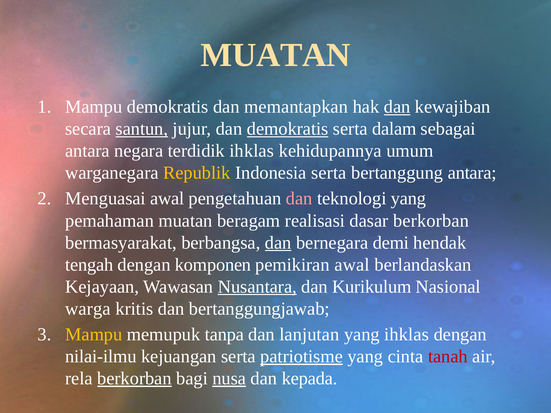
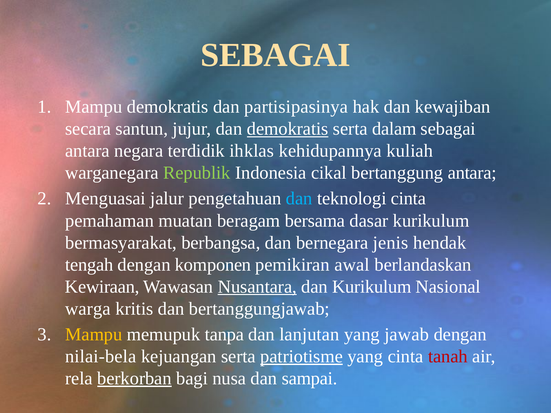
MUATAN at (276, 55): MUATAN -> SEBAGAI
memantapkan: memantapkan -> partisipasinya
dan at (397, 107) underline: present -> none
santun underline: present -> none
umum: umum -> kuliah
Republik colour: yellow -> light green
Indonesia serta: serta -> cikal
Menguasai awal: awal -> jalur
dan at (299, 199) colour: pink -> light blue
teknologi yang: yang -> cinta
realisasi: realisasi -> bersama
dasar berkorban: berkorban -> kurikulum
dan at (278, 243) underline: present -> none
demi: demi -> jenis
Kejayaan: Kejayaan -> Kewiraan
yang ihklas: ihklas -> jawab
nilai-ilmu: nilai-ilmu -> nilai-bela
nusa underline: present -> none
kepada: kepada -> sampai
